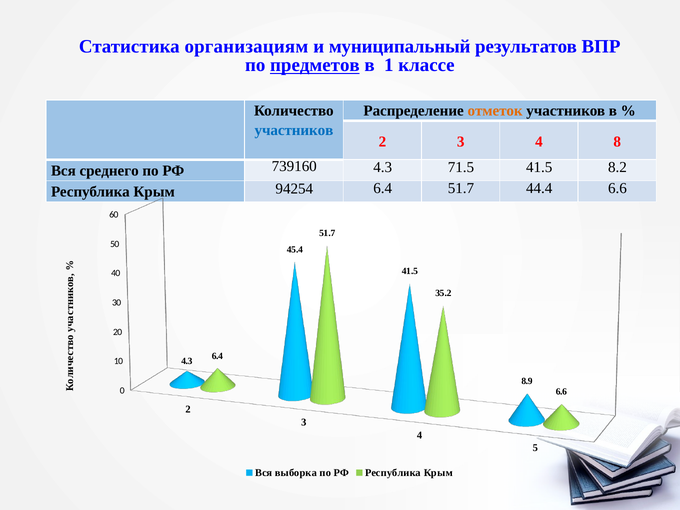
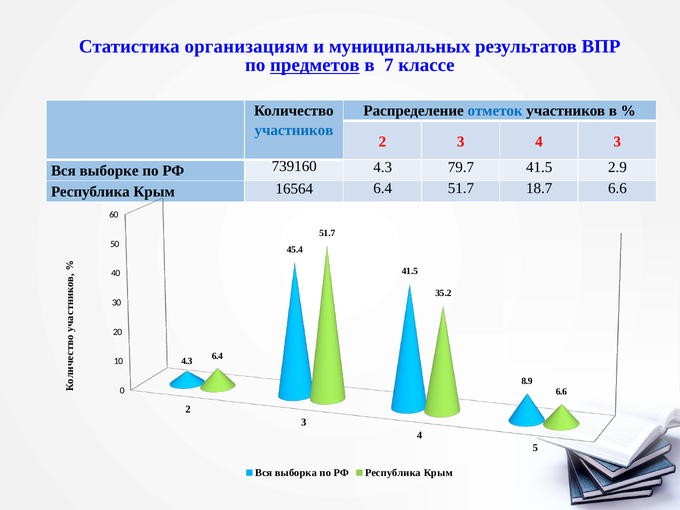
муниципальный: муниципальный -> муниципальных
1: 1 -> 7
отметок colour: orange -> blue
4 8: 8 -> 3
среднего: среднего -> выборке
71.5: 71.5 -> 79.7
8.2: 8.2 -> 2.9
94254: 94254 -> 16564
44.4: 44.4 -> 18.7
